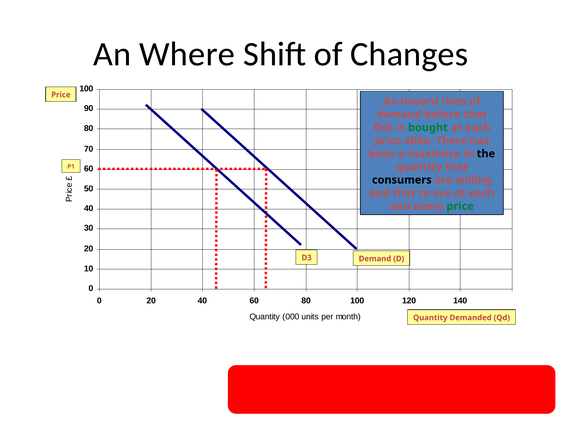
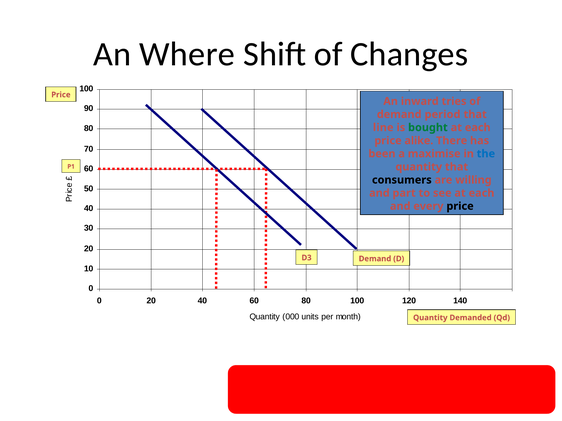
rises: rises -> tries
before: before -> period
fish: fish -> line
the colour: black -> blue
and that: that -> part
price at (460, 206) colour: green -> black
